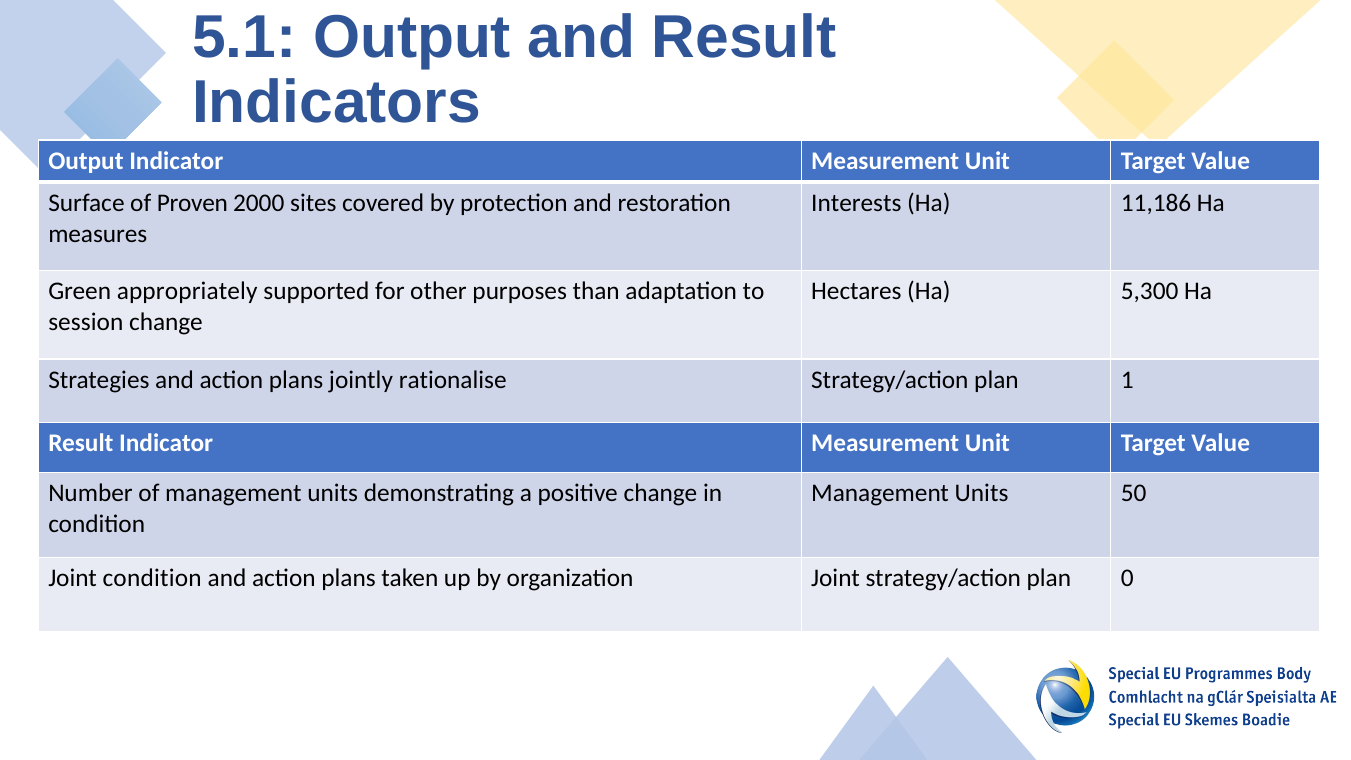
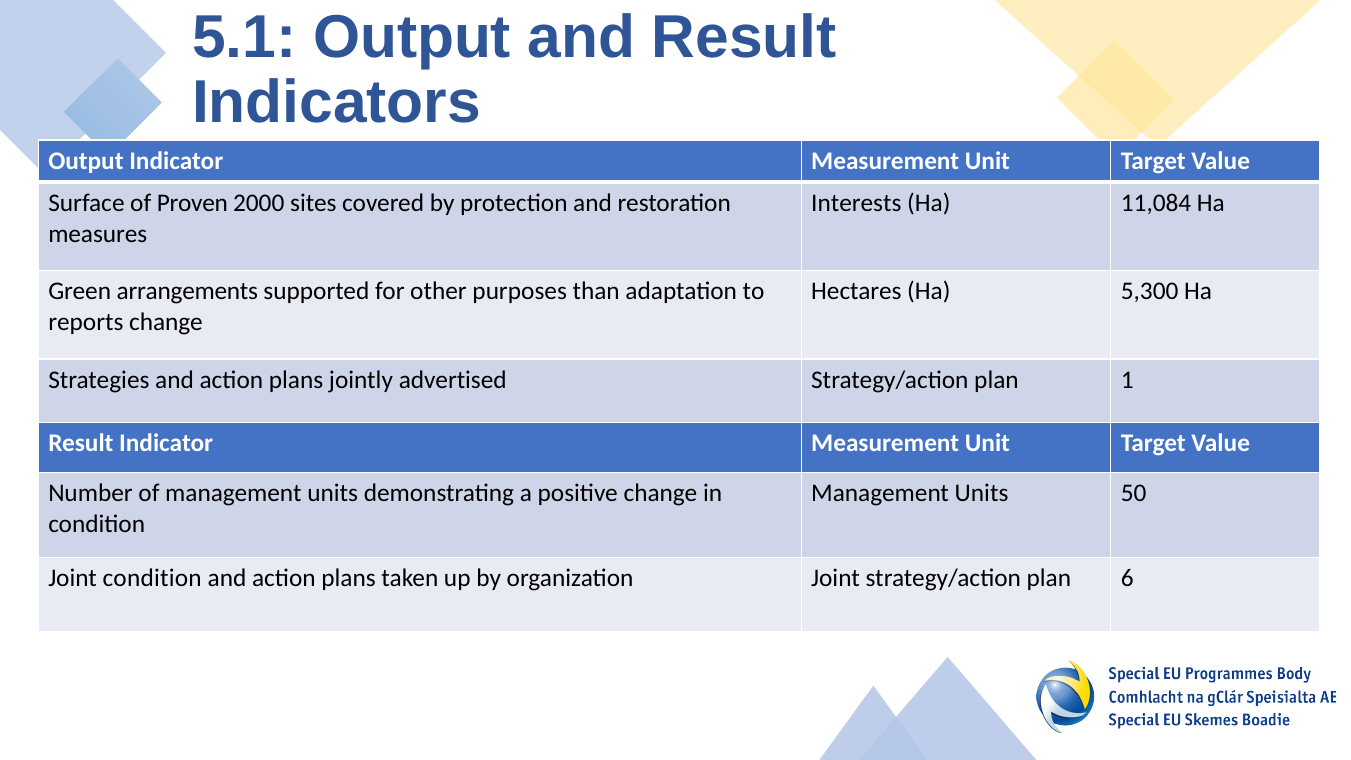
11,186: 11,186 -> 11,084
appropriately: appropriately -> arrangements
session: session -> reports
rationalise: rationalise -> advertised
0: 0 -> 6
